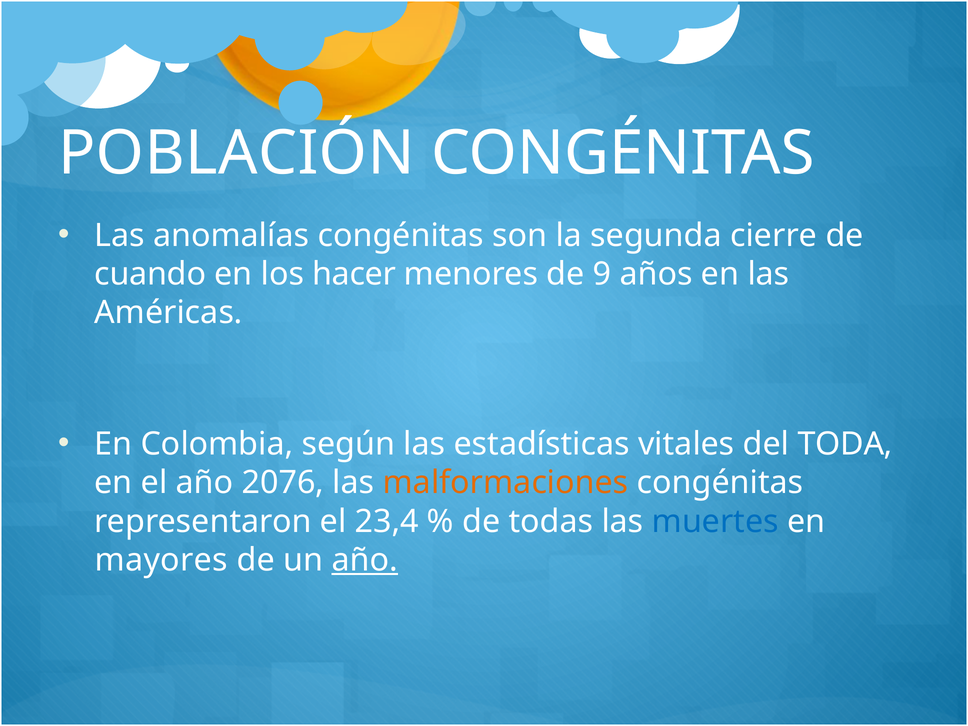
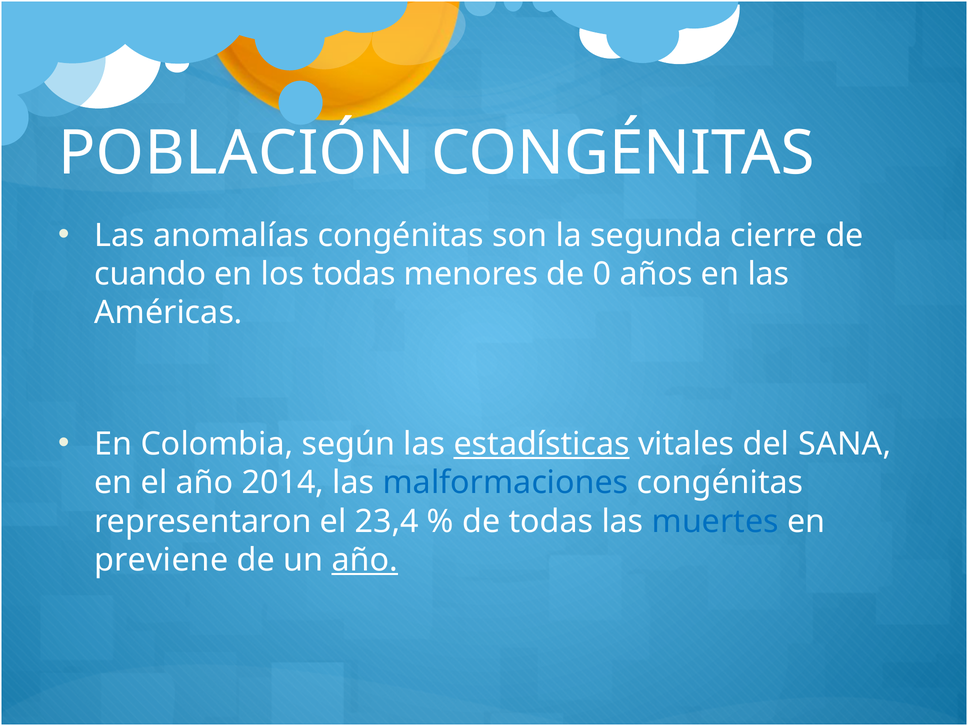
los hacer: hacer -> todas
9: 9 -> 0
estadísticas underline: none -> present
TODA: TODA -> SANA
2076: 2076 -> 2014
malformaciones colour: orange -> blue
mayores: mayores -> previene
